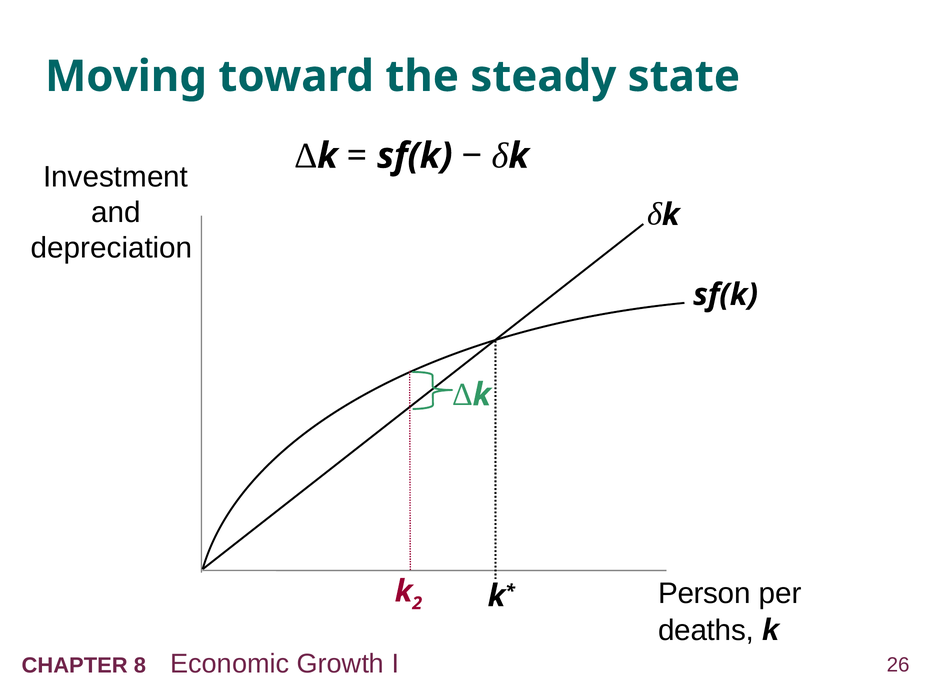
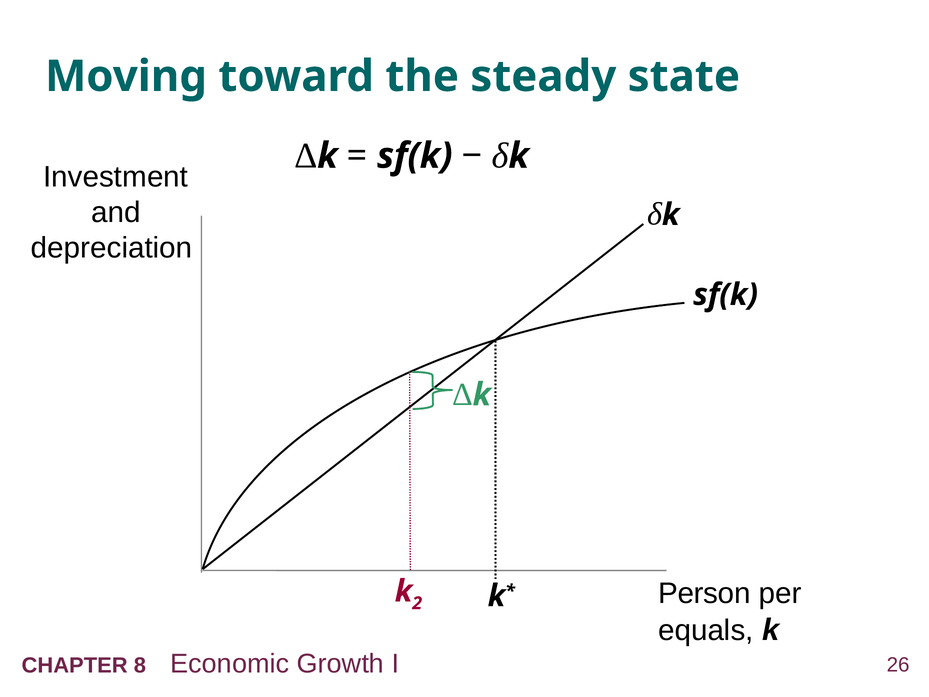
deaths: deaths -> equals
